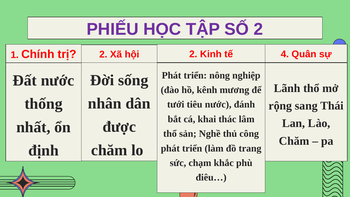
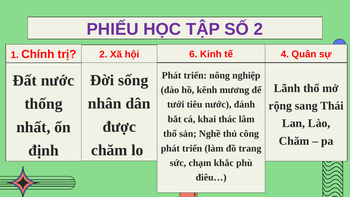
hội 2: 2 -> 6
